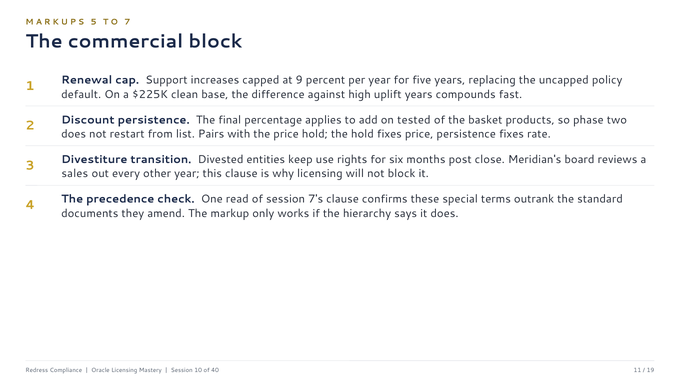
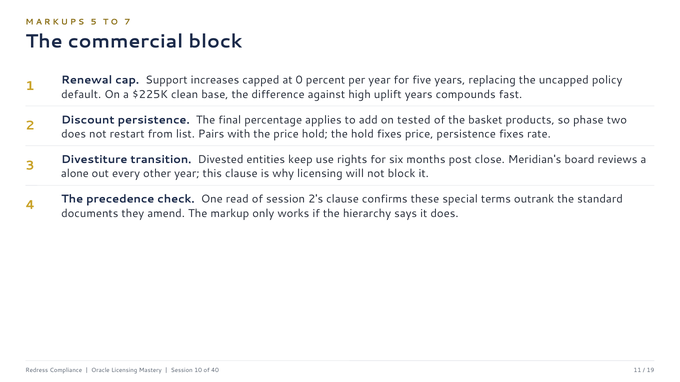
9: 9 -> 0
sales: sales -> alone
7's: 7's -> 2's
